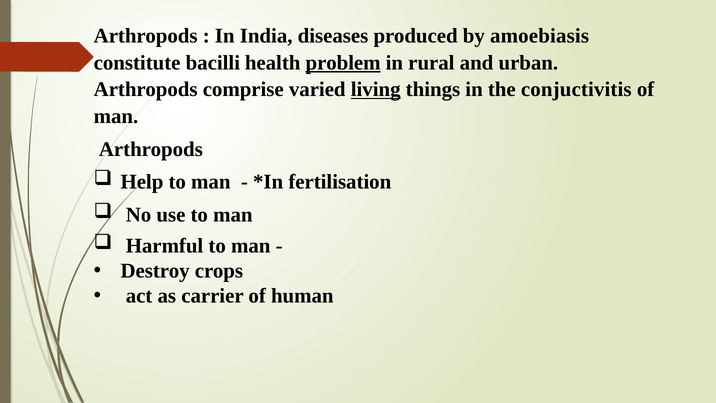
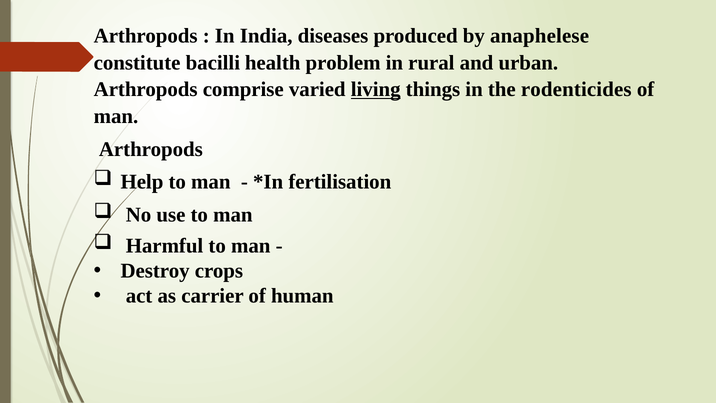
amoebiasis: amoebiasis -> anaphelese
problem underline: present -> none
conjuctivitis: conjuctivitis -> rodenticides
